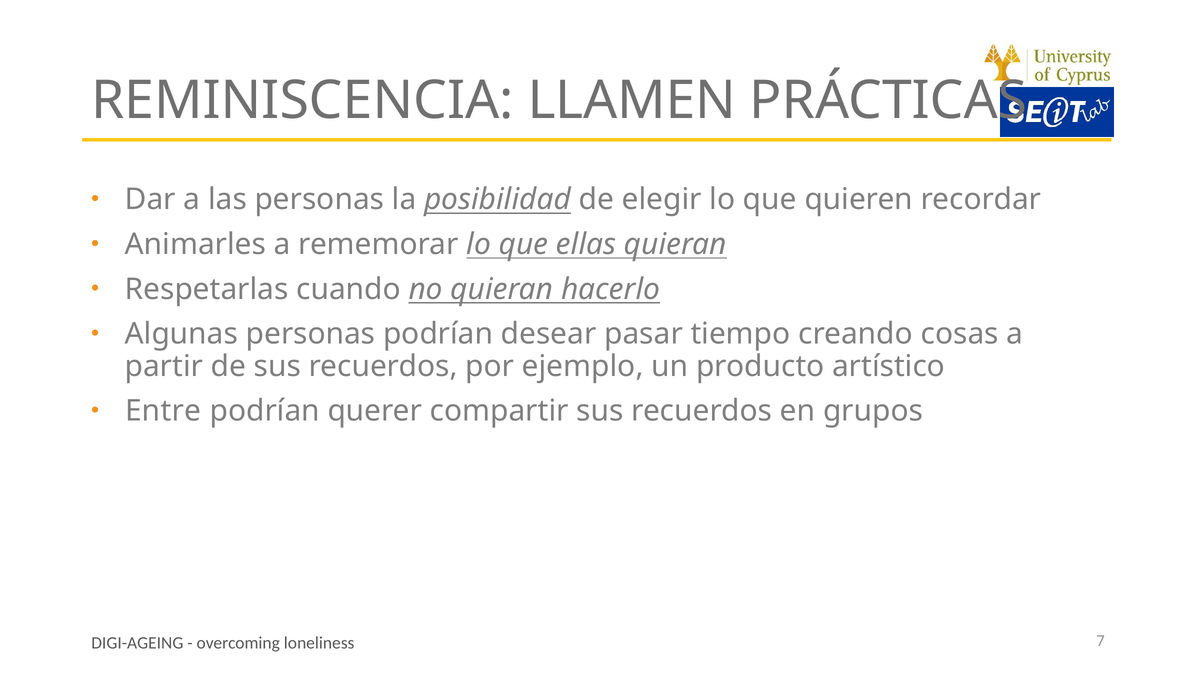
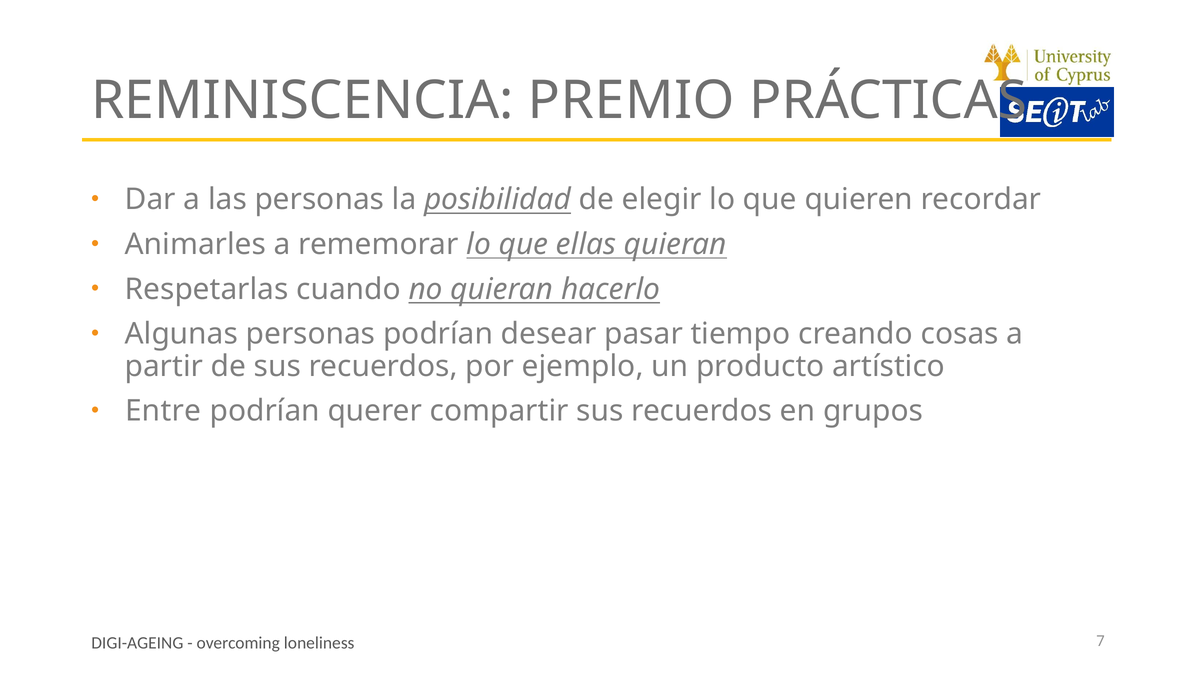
LLAMEN: LLAMEN -> PREMIO
